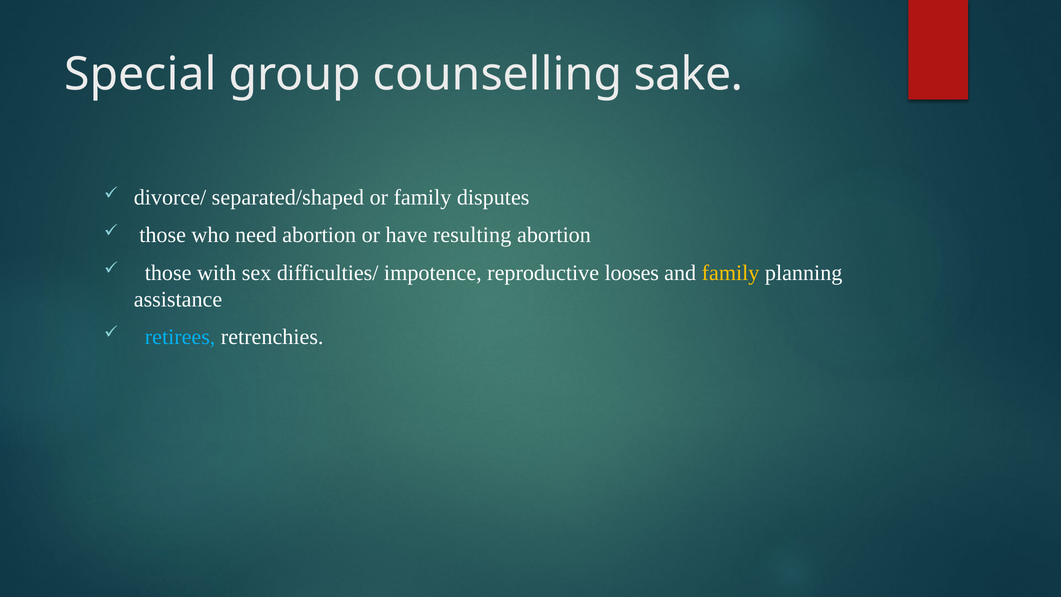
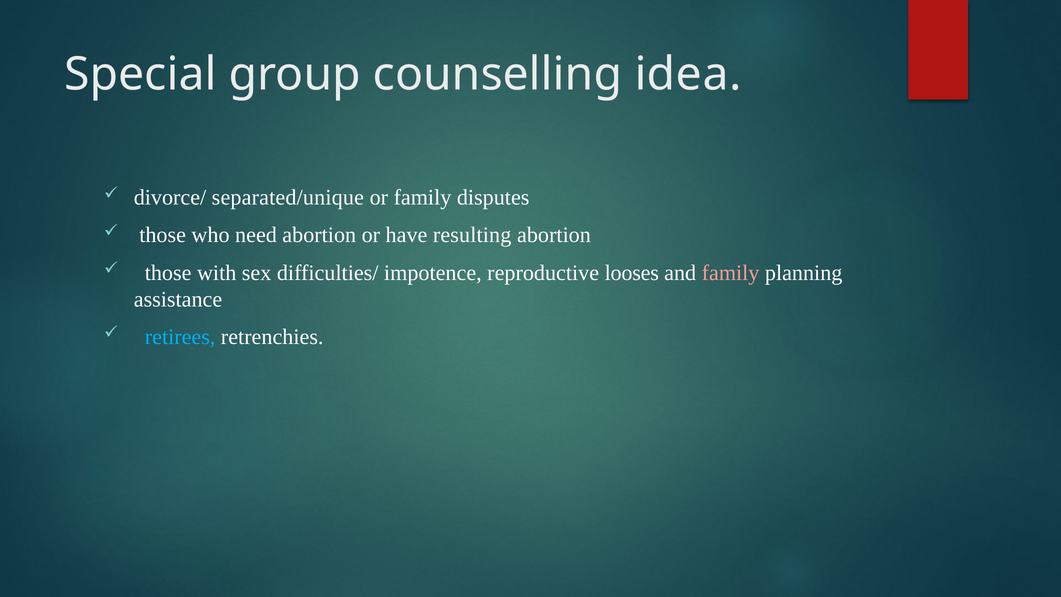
sake: sake -> idea
separated/shaped: separated/shaped -> separated/unique
family at (731, 273) colour: yellow -> pink
